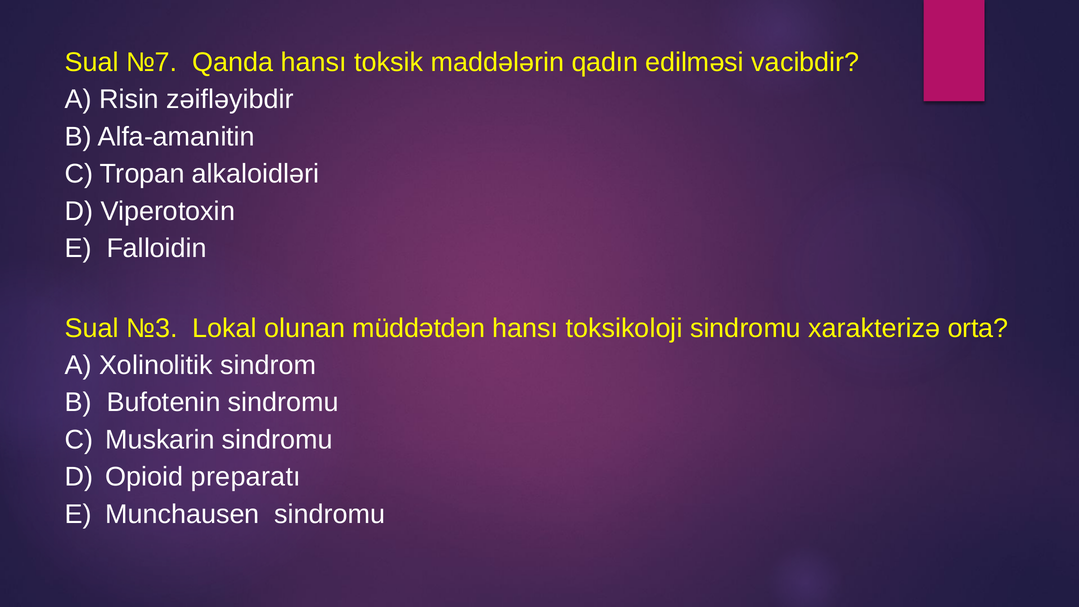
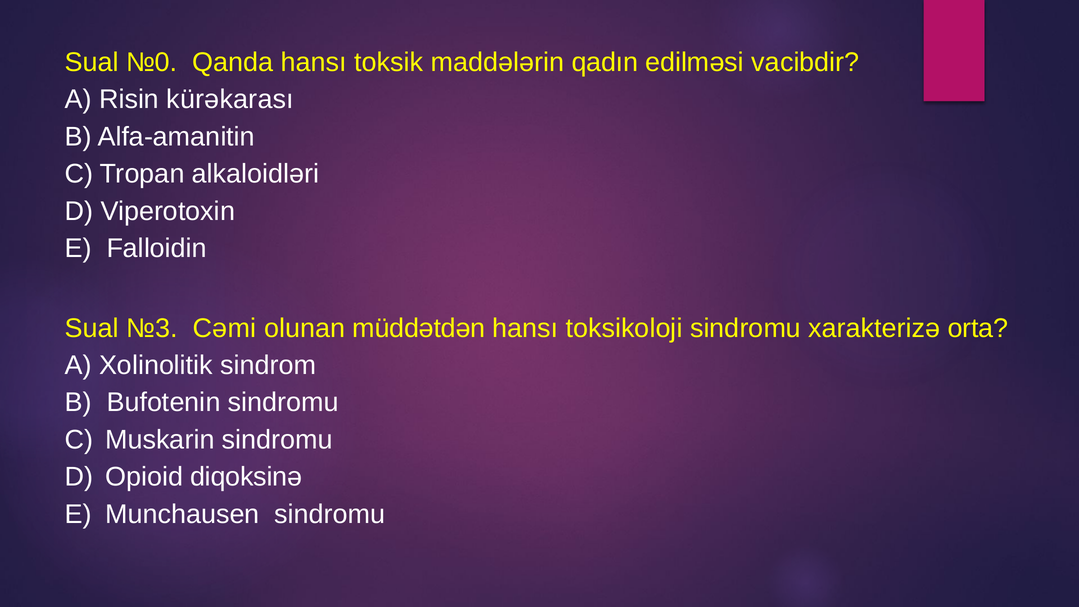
№7: №7 -> №0
zəifləyibdir: zəifləyibdir -> kürəkarası
Lokal: Lokal -> Cəmi
preparatı: preparatı -> diqoksinə
